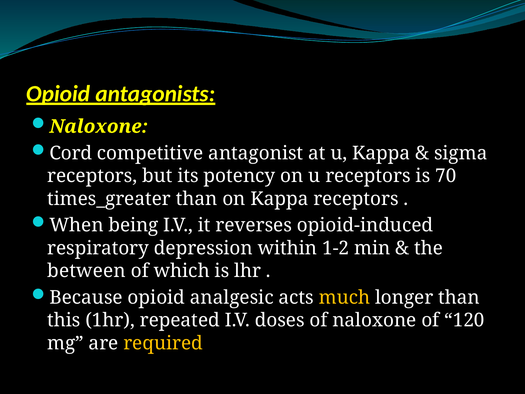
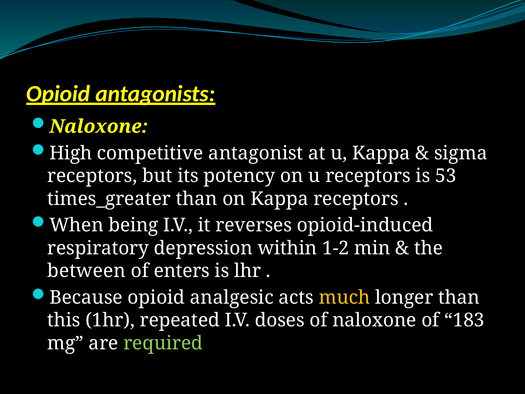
Cord: Cord -> High
70: 70 -> 53
which: which -> enters
120: 120 -> 183
required colour: yellow -> light green
